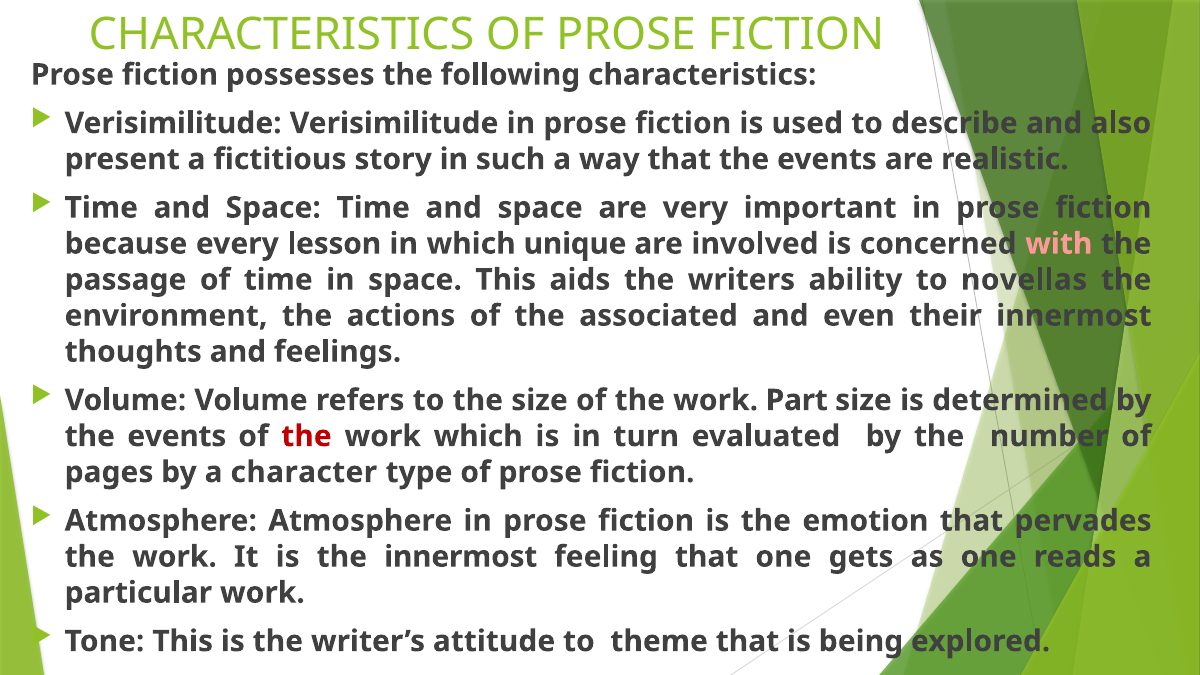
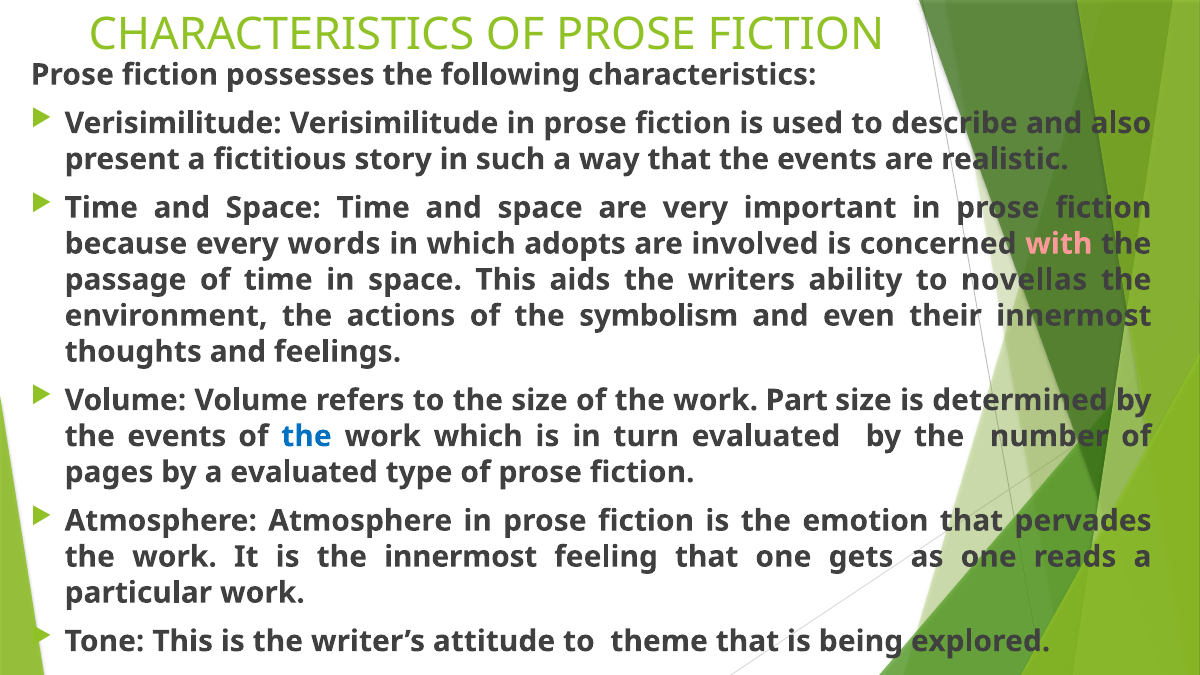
lesson: lesson -> words
unique: unique -> adopts
associated: associated -> symbolism
the at (307, 436) colour: red -> blue
a character: character -> evaluated
